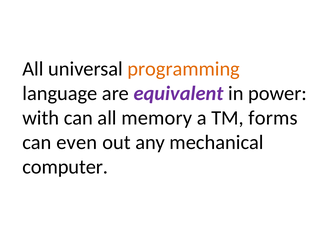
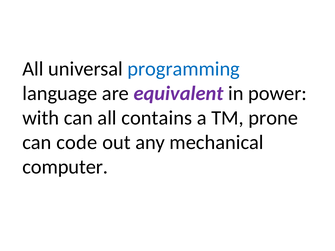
programming colour: orange -> blue
memory: memory -> contains
forms: forms -> prone
even: even -> code
